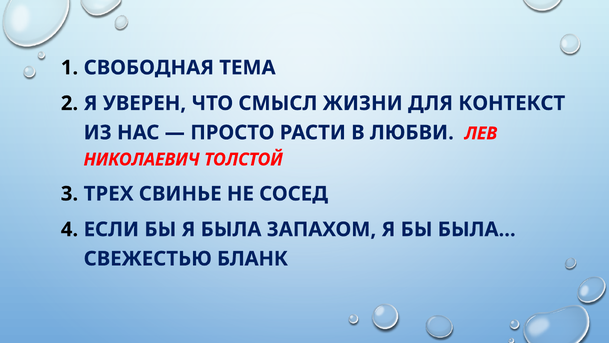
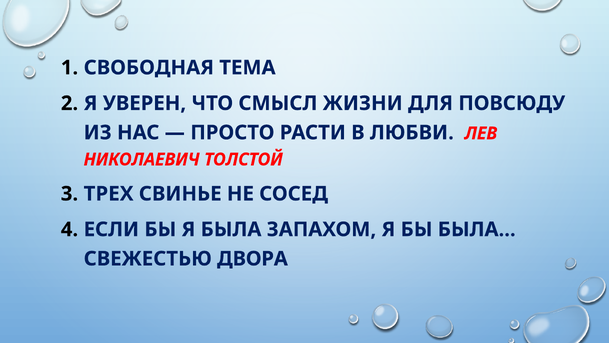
КОНТЕКСТ: КОНТЕКСТ -> ПОВСЮДУ
БЛАНК: БЛАНК -> ДВОРА
